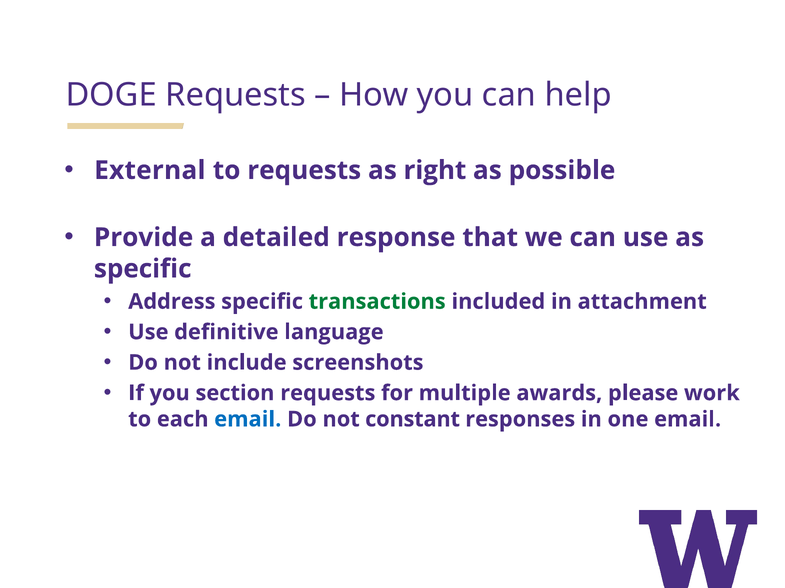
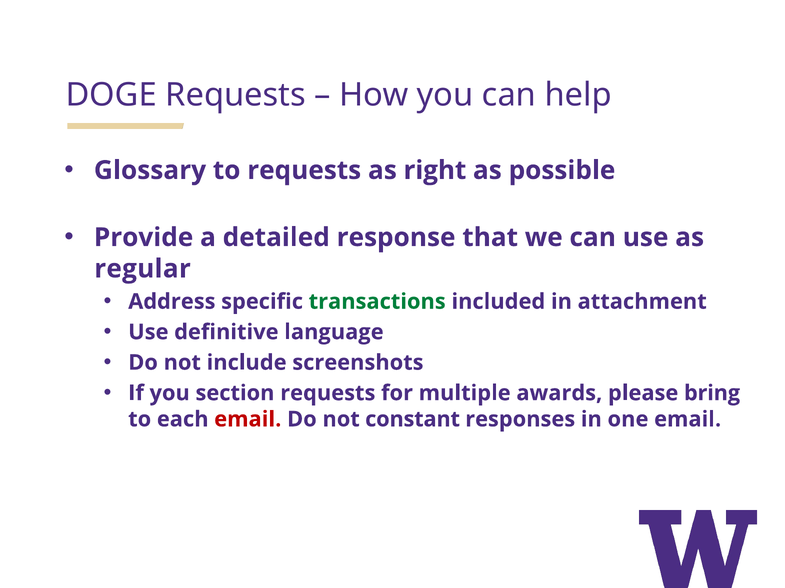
External: External -> Glossary
specific at (143, 269): specific -> regular
work: work -> bring
email at (248, 420) colour: blue -> red
